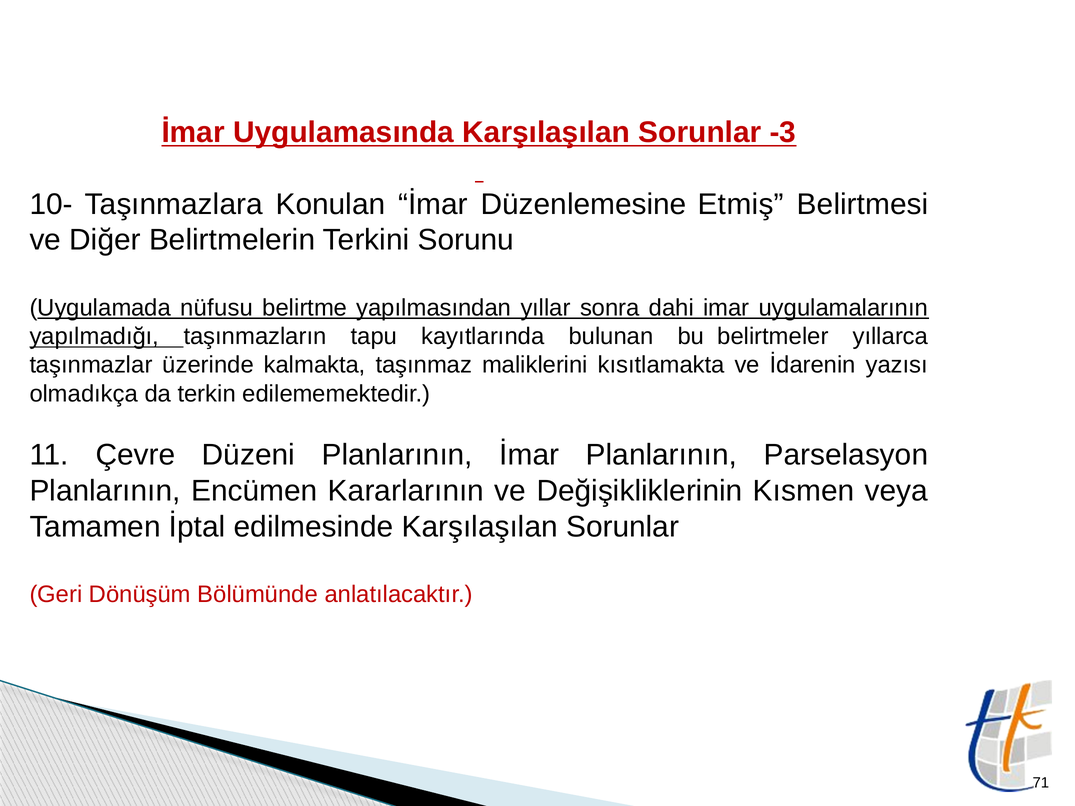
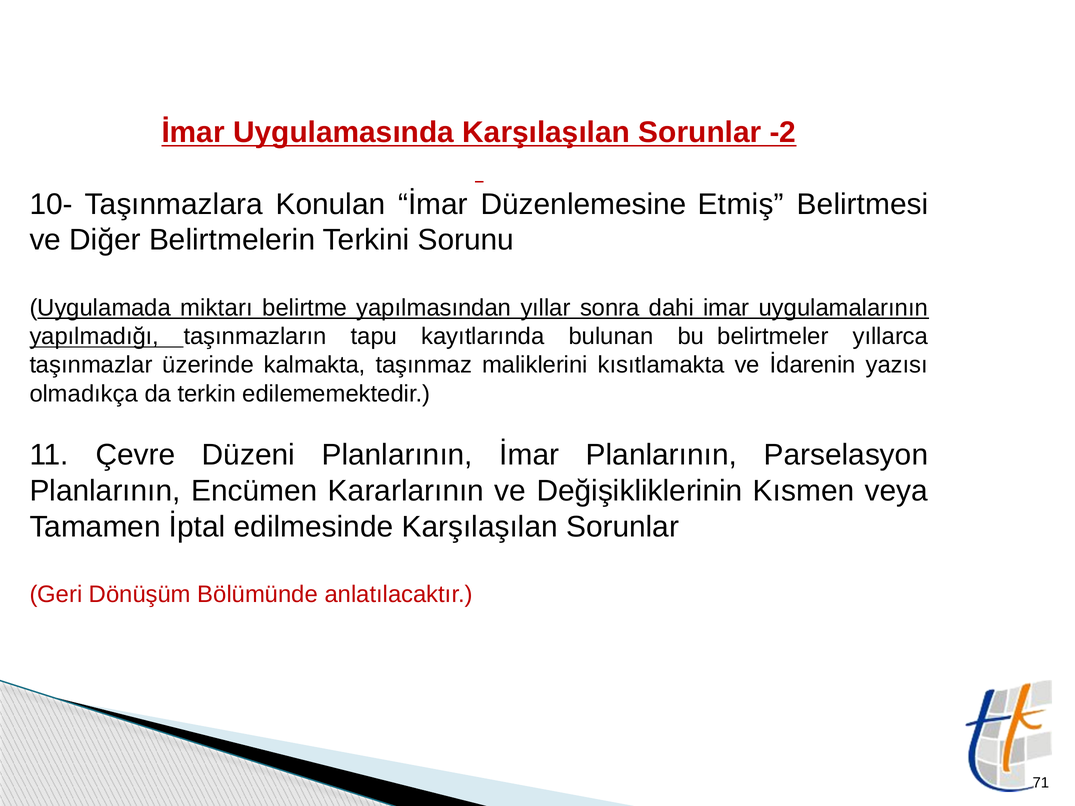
-3: -3 -> -2
nüfusu: nüfusu -> miktarı
